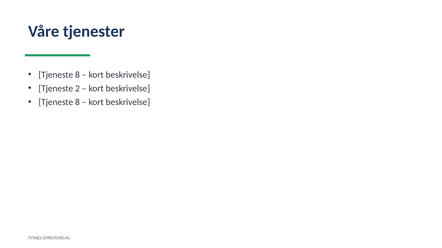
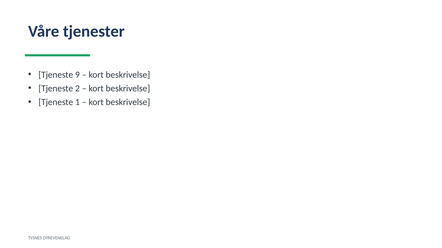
8 at (77, 75): 8 -> 9
8 at (77, 103): 8 -> 1
